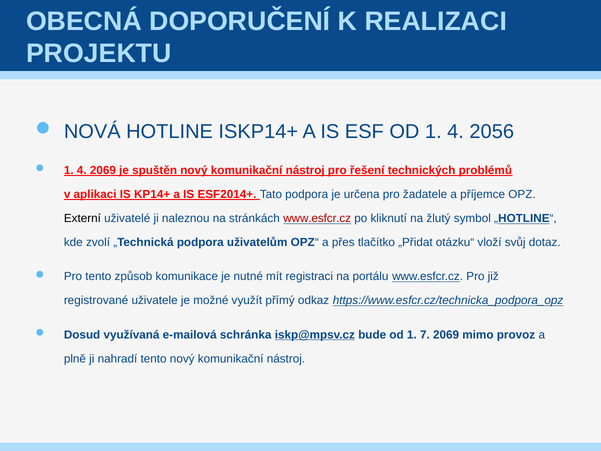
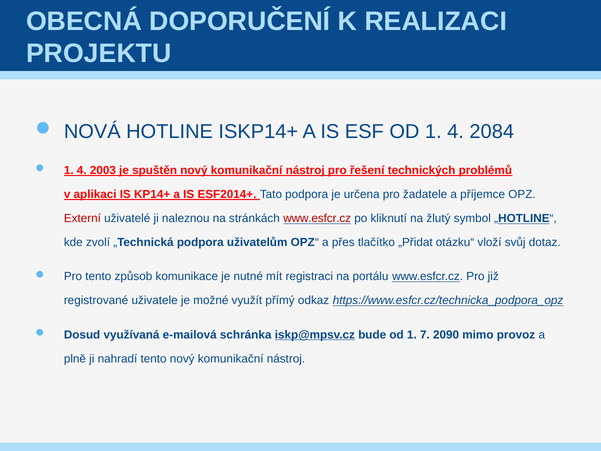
2056: 2056 -> 2084
4 2069: 2069 -> 2003
Externí colour: black -> red
7 2069: 2069 -> 2090
